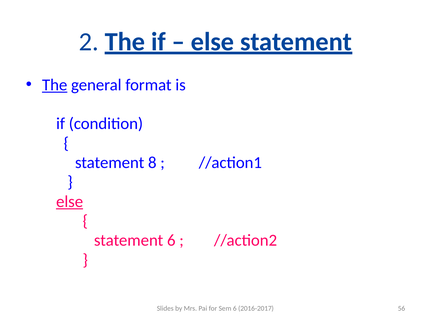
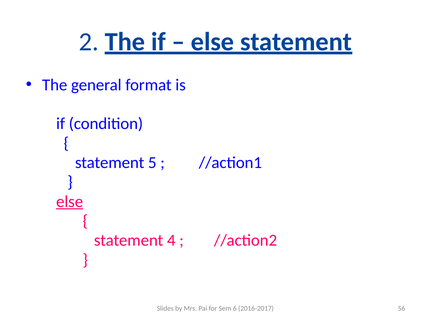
The at (55, 85) underline: present -> none
8: 8 -> 5
statement 6: 6 -> 4
